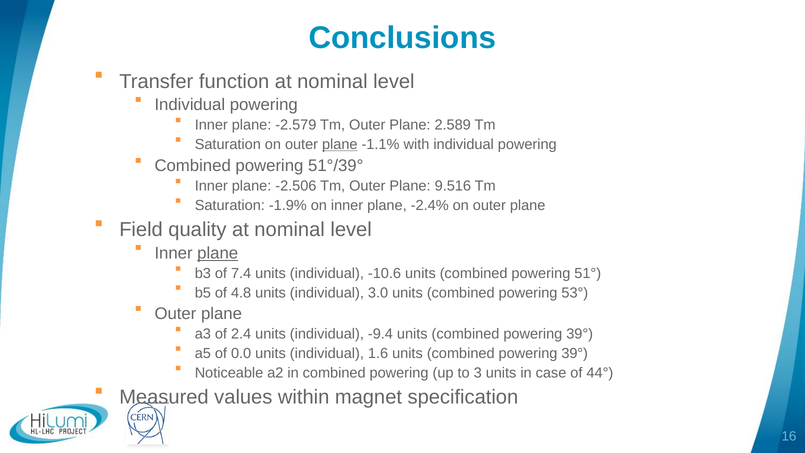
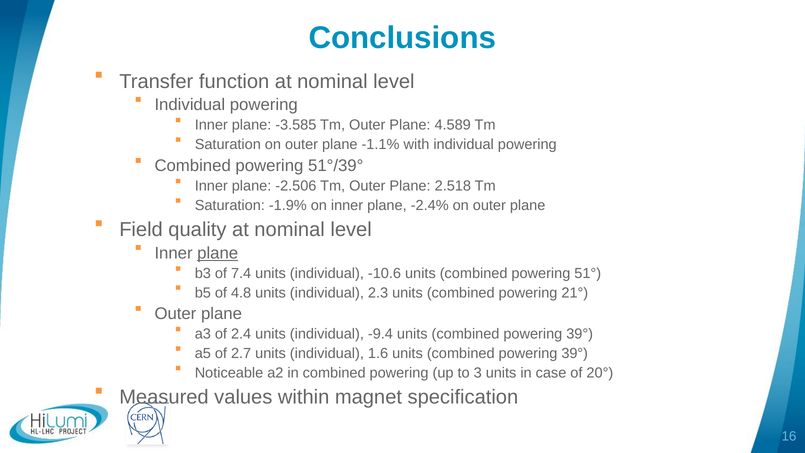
-2.579: -2.579 -> -3.585
2.589: 2.589 -> 4.589
plane at (340, 144) underline: present -> none
9.516: 9.516 -> 2.518
3.0: 3.0 -> 2.3
53°: 53° -> 21°
0.0: 0.0 -> 2.7
44°: 44° -> 20°
